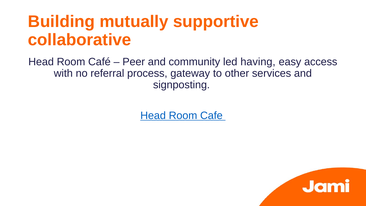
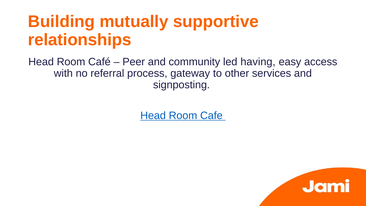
collaborative: collaborative -> relationships
